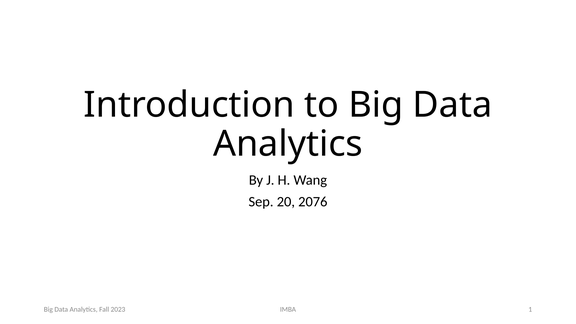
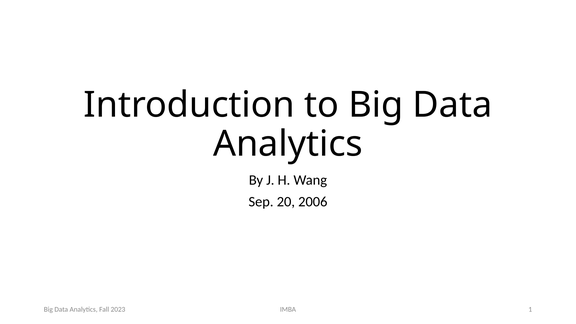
2076: 2076 -> 2006
